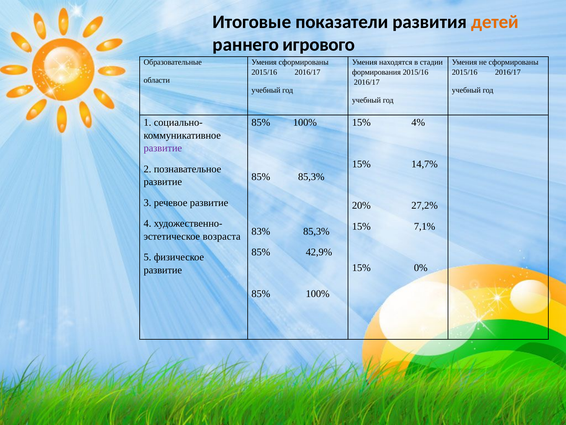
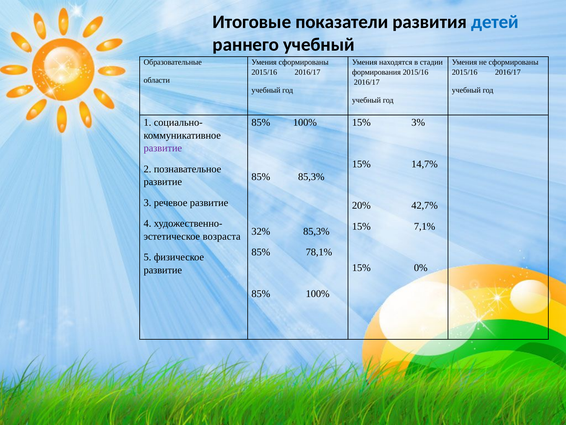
детей colour: orange -> blue
раннего игрового: игрового -> учебный
4%: 4% -> 3%
27,2%: 27,2% -> 42,7%
83%: 83% -> 32%
42,9%: 42,9% -> 78,1%
